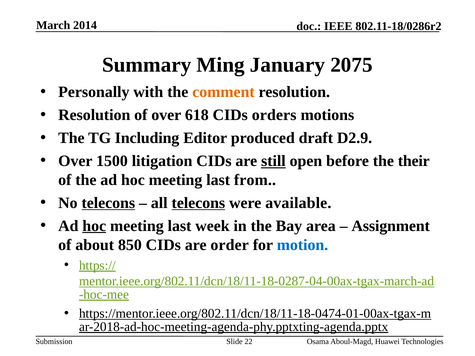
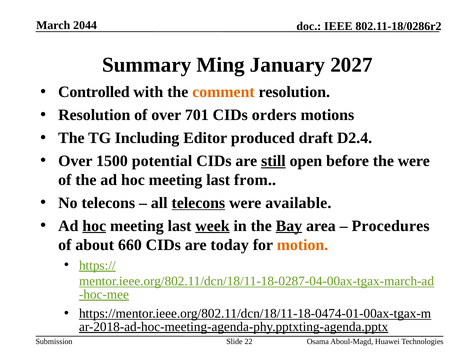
2014: 2014 -> 2044
2075: 2075 -> 2027
Personally: Personally -> Controlled
618: 618 -> 701
D2.9: D2.9 -> D2.4
litigation: litigation -> potential
the their: their -> were
telecons at (108, 203) underline: present -> none
week underline: none -> present
Bay underline: none -> present
Assignment: Assignment -> Procedures
850: 850 -> 660
order: order -> today
motion colour: blue -> orange
